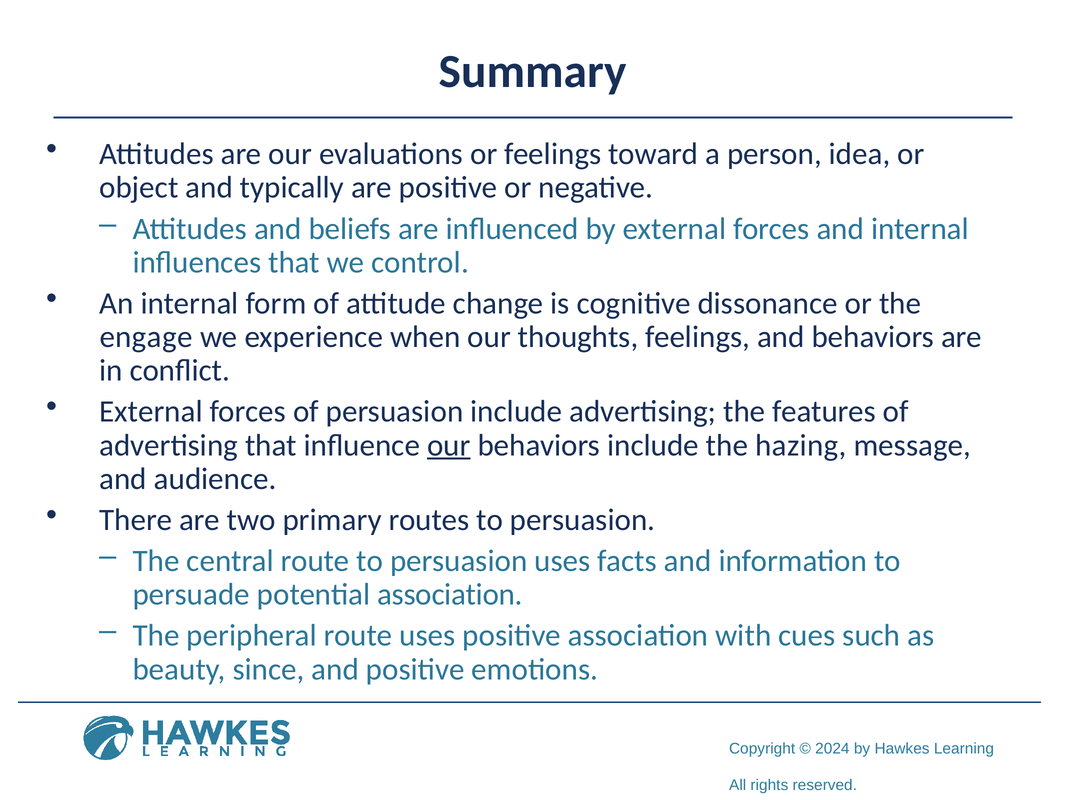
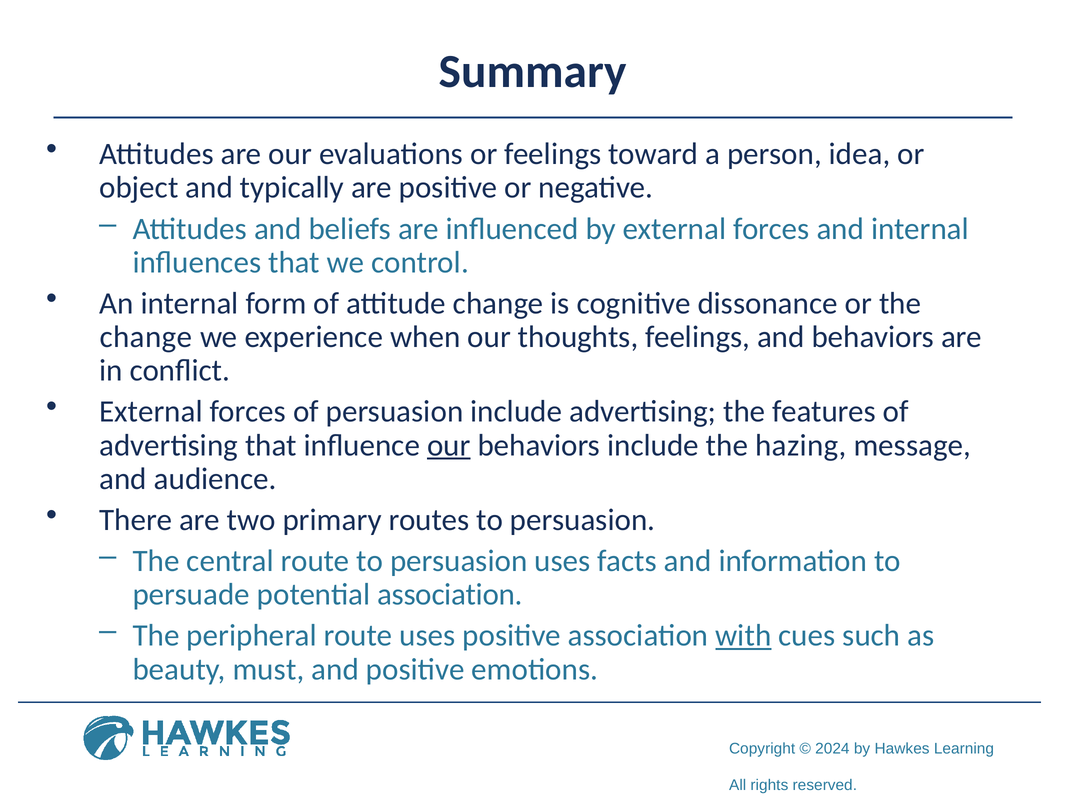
engage at (146, 337): engage -> change
with underline: none -> present
since: since -> must
